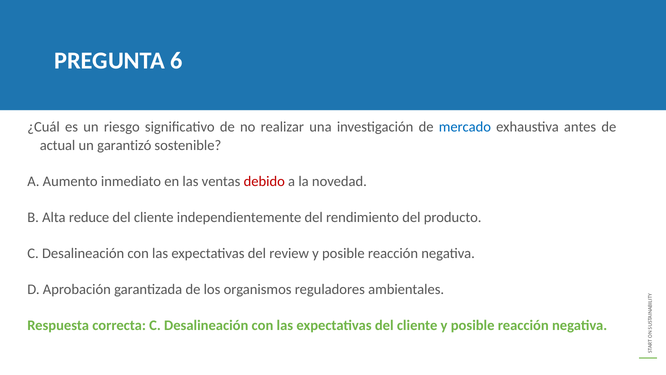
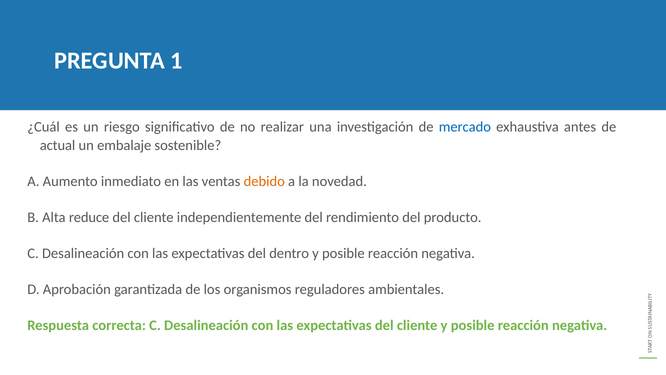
6: 6 -> 1
garantizó: garantizó -> embalaje
debido colour: red -> orange
review: review -> dentro
